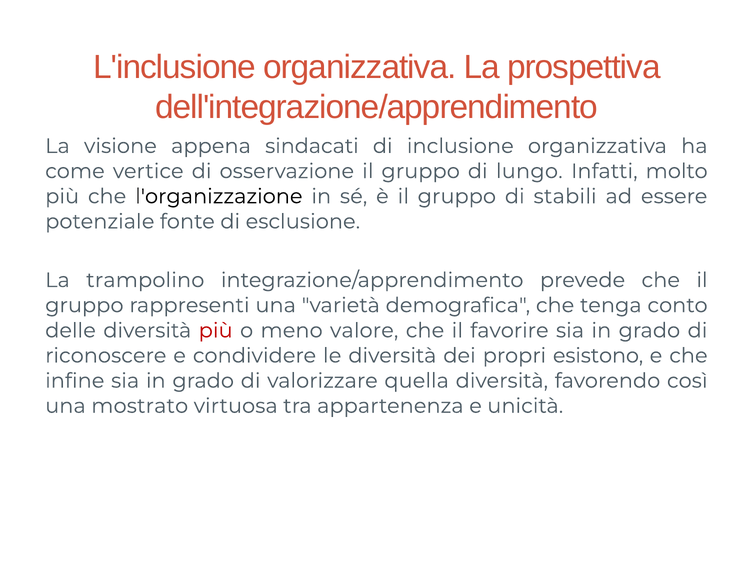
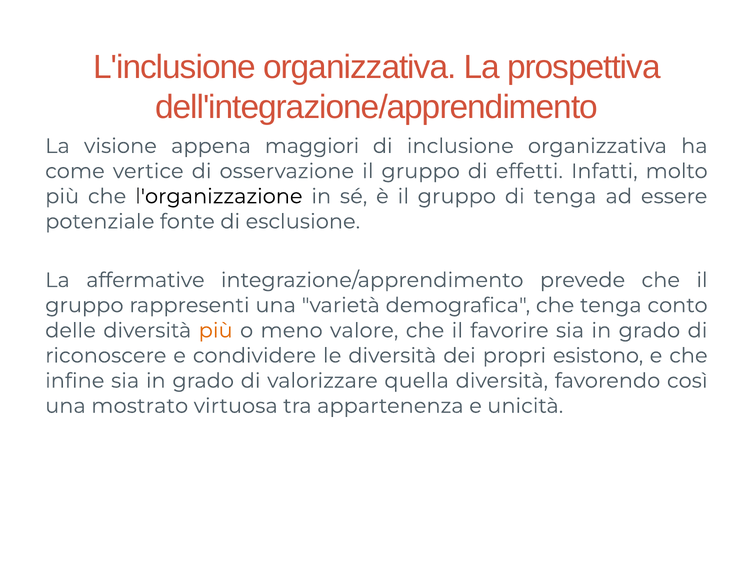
sindacati: sindacati -> maggiori
lungo: lungo -> effetti
di stabili: stabili -> tenga
trampolino: trampolino -> affermative
più at (216, 330) colour: red -> orange
